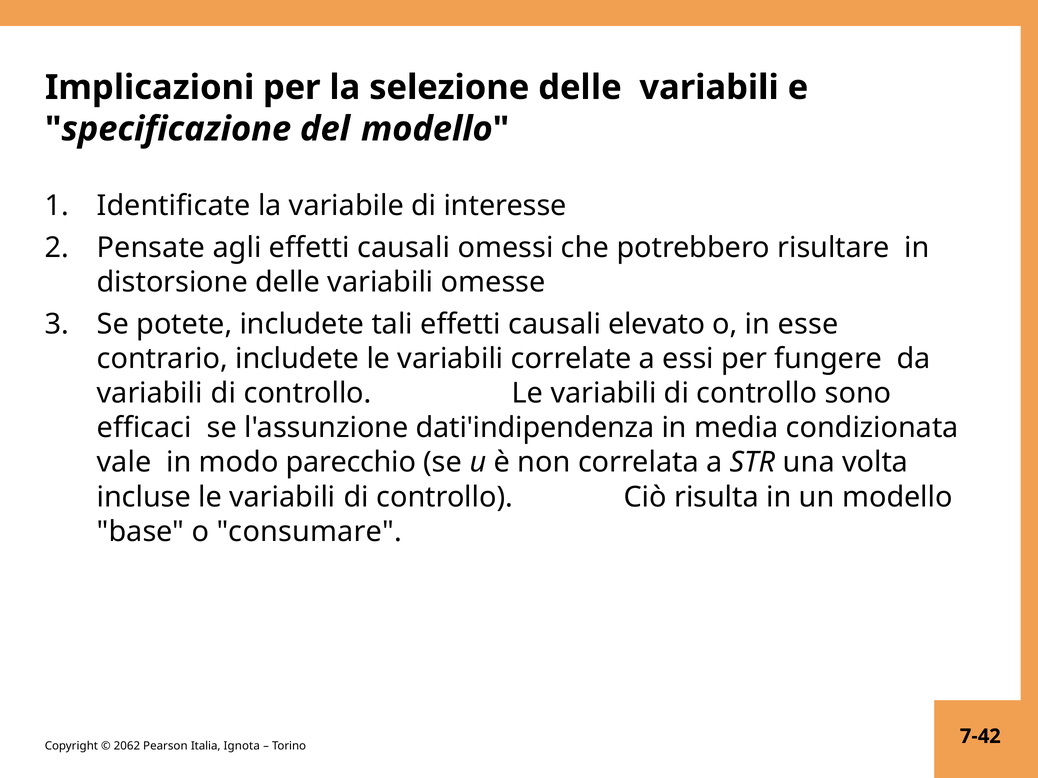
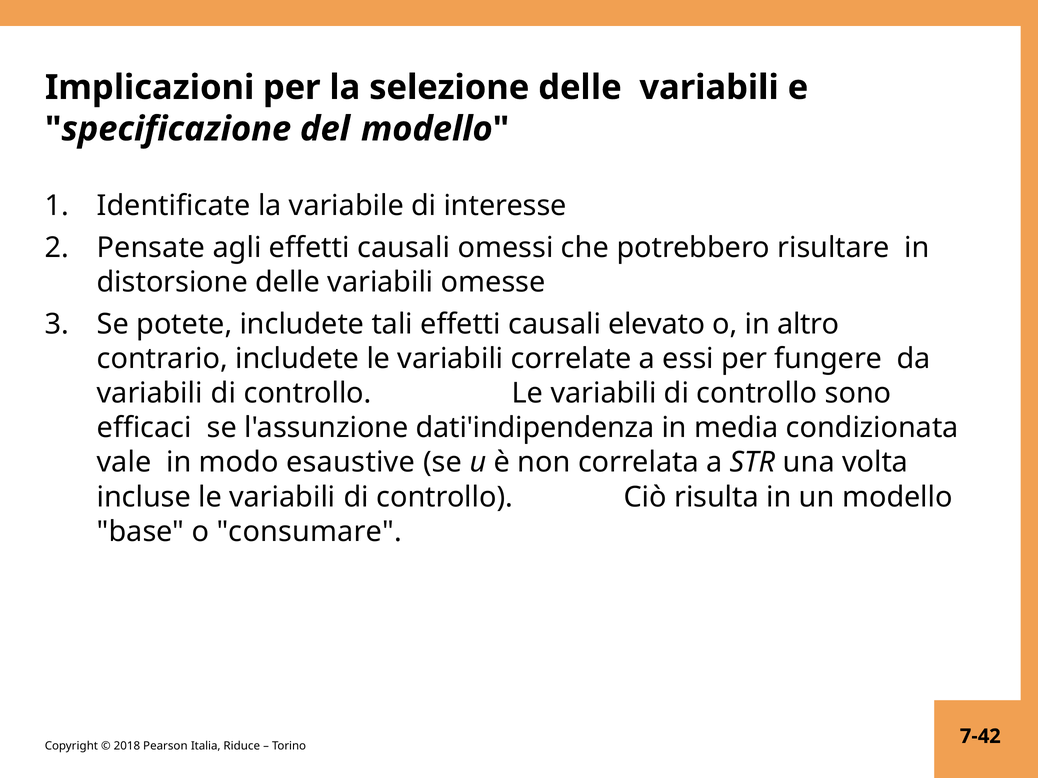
esse: esse -> altro
parecchio: parecchio -> esaustive
2062: 2062 -> 2018
Ignota: Ignota -> Riduce
